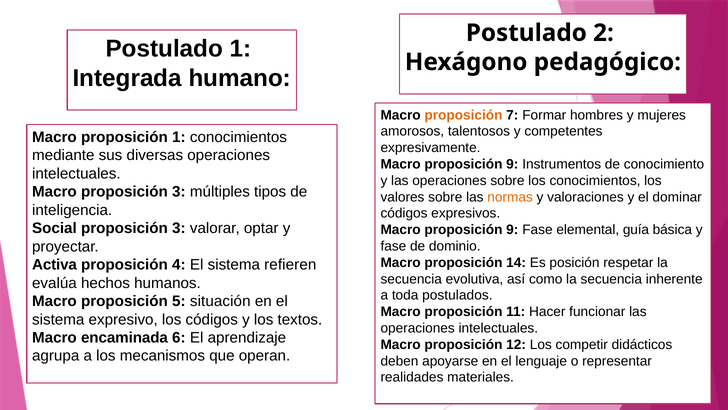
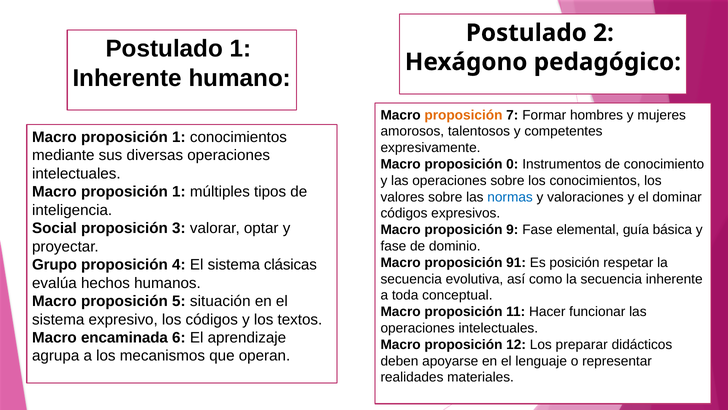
Integrada at (127, 78): Integrada -> Inherente
9 at (512, 164): 9 -> 0
3 at (179, 192): 3 -> 1
normas colour: orange -> blue
14: 14 -> 91
Activa: Activa -> Grupo
refieren: refieren -> clásicas
postulados: postulados -> conceptual
competir: competir -> preparar
